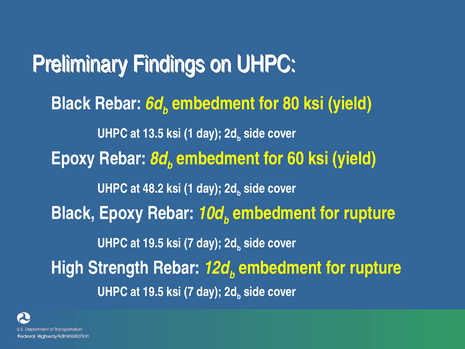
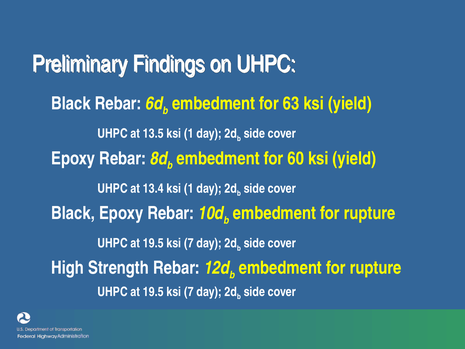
80: 80 -> 63
48.2: 48.2 -> 13.4
